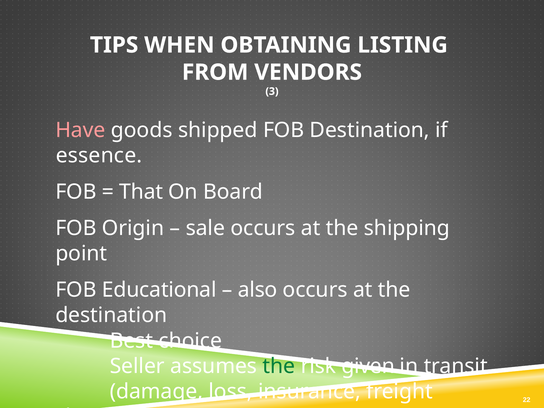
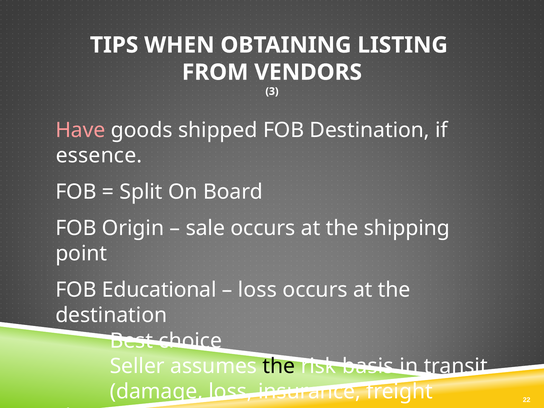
That: That -> Split
also at (258, 290): also -> loss
the at (279, 366) colour: green -> black
given: given -> basis
